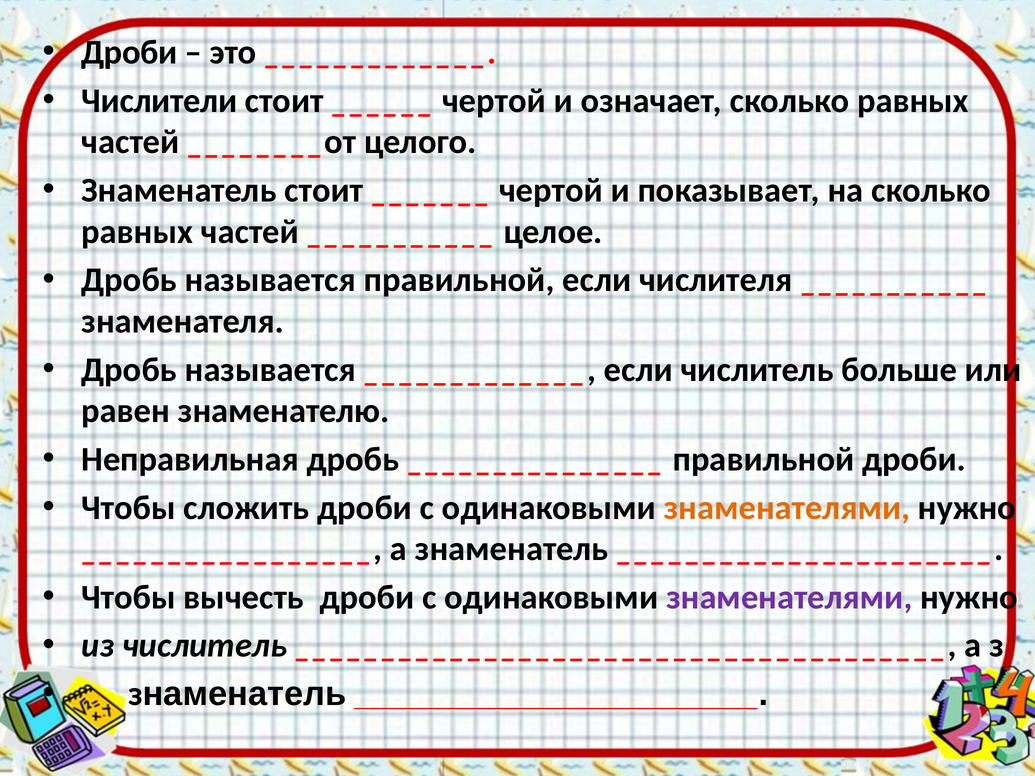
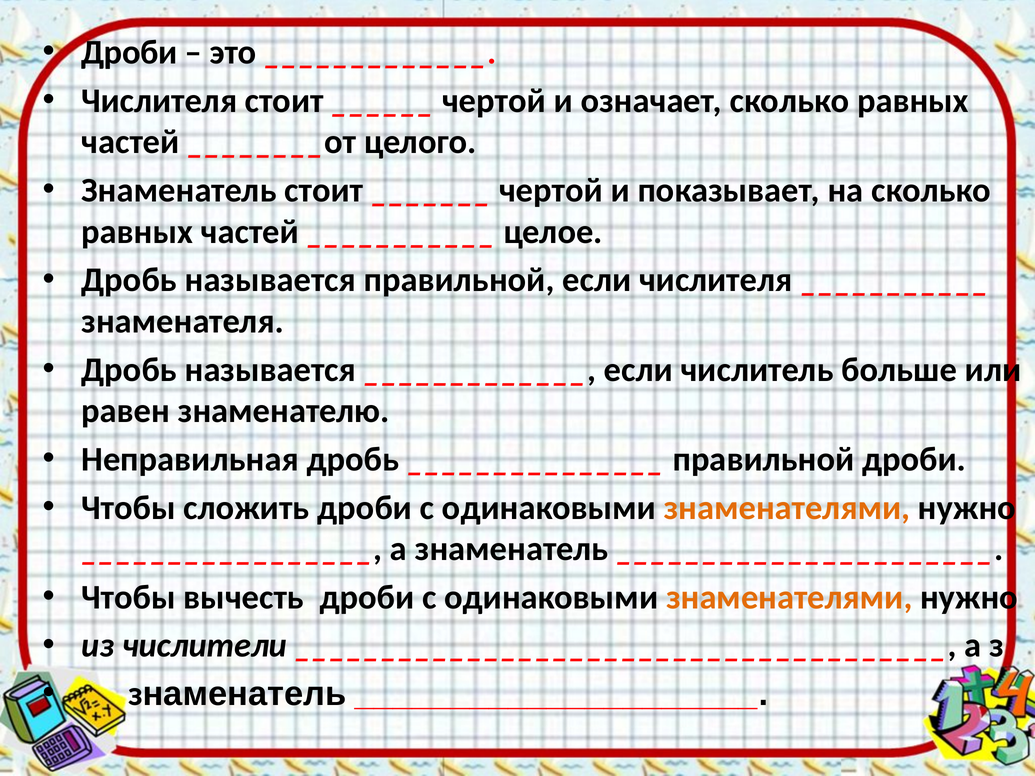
Числители at (159, 101): Числители -> Числителя
знаменателями at (789, 597) colour: purple -> orange
из числитель: числитель -> числители
